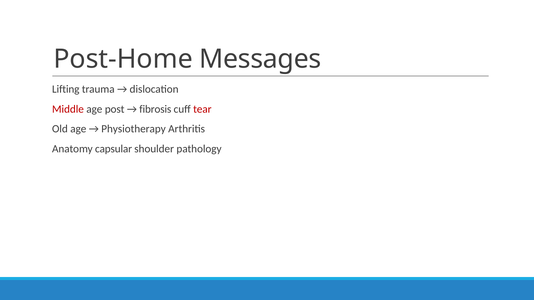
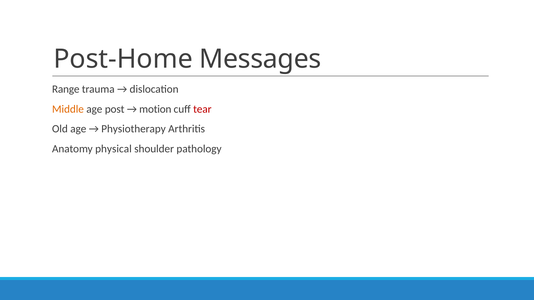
Lifting: Lifting -> Range
Middle colour: red -> orange
fibrosis: fibrosis -> motion
capsular: capsular -> physical
